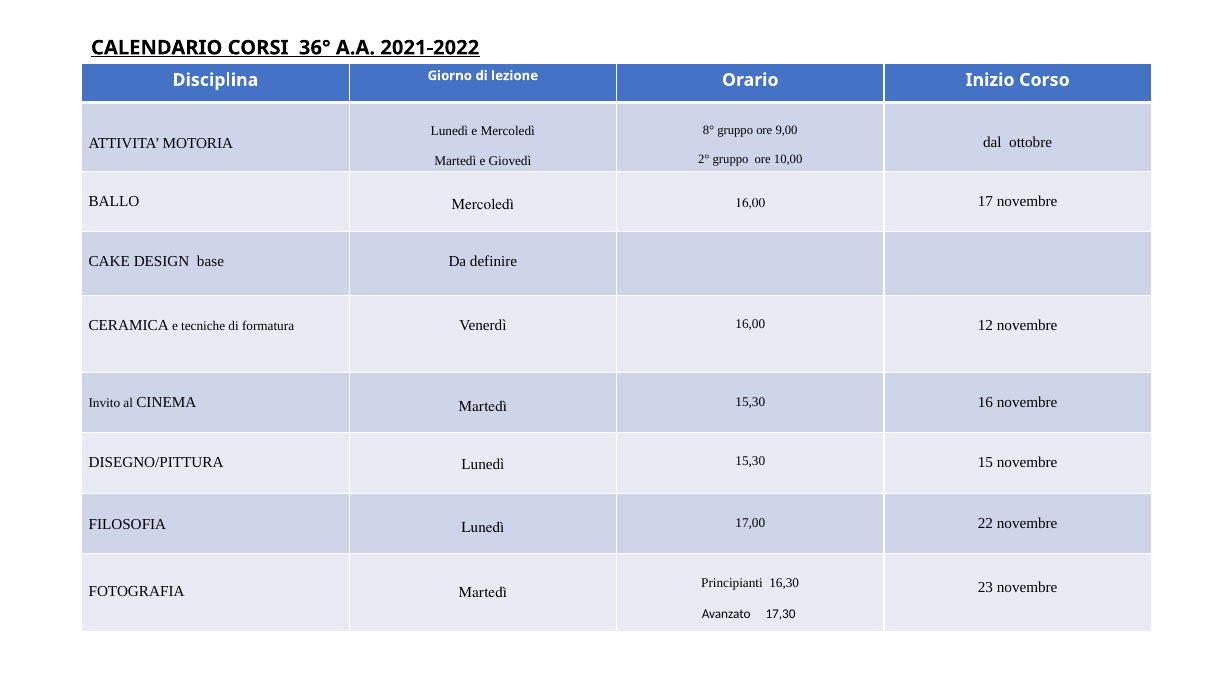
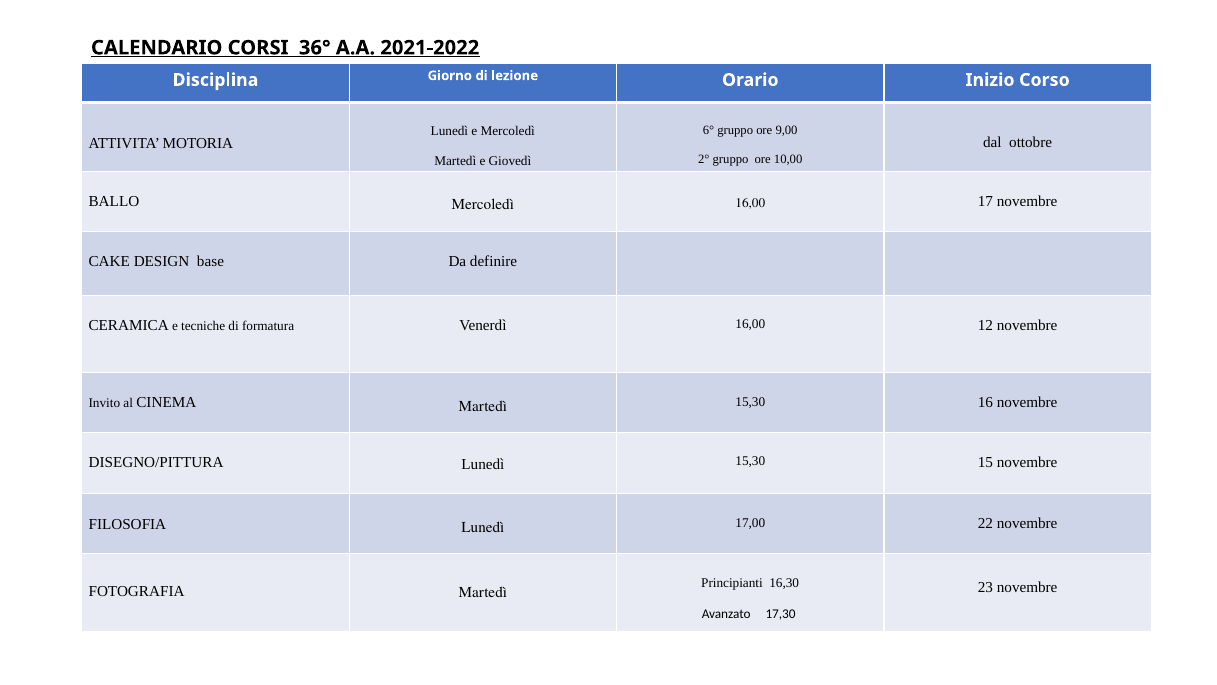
8°: 8° -> 6°
